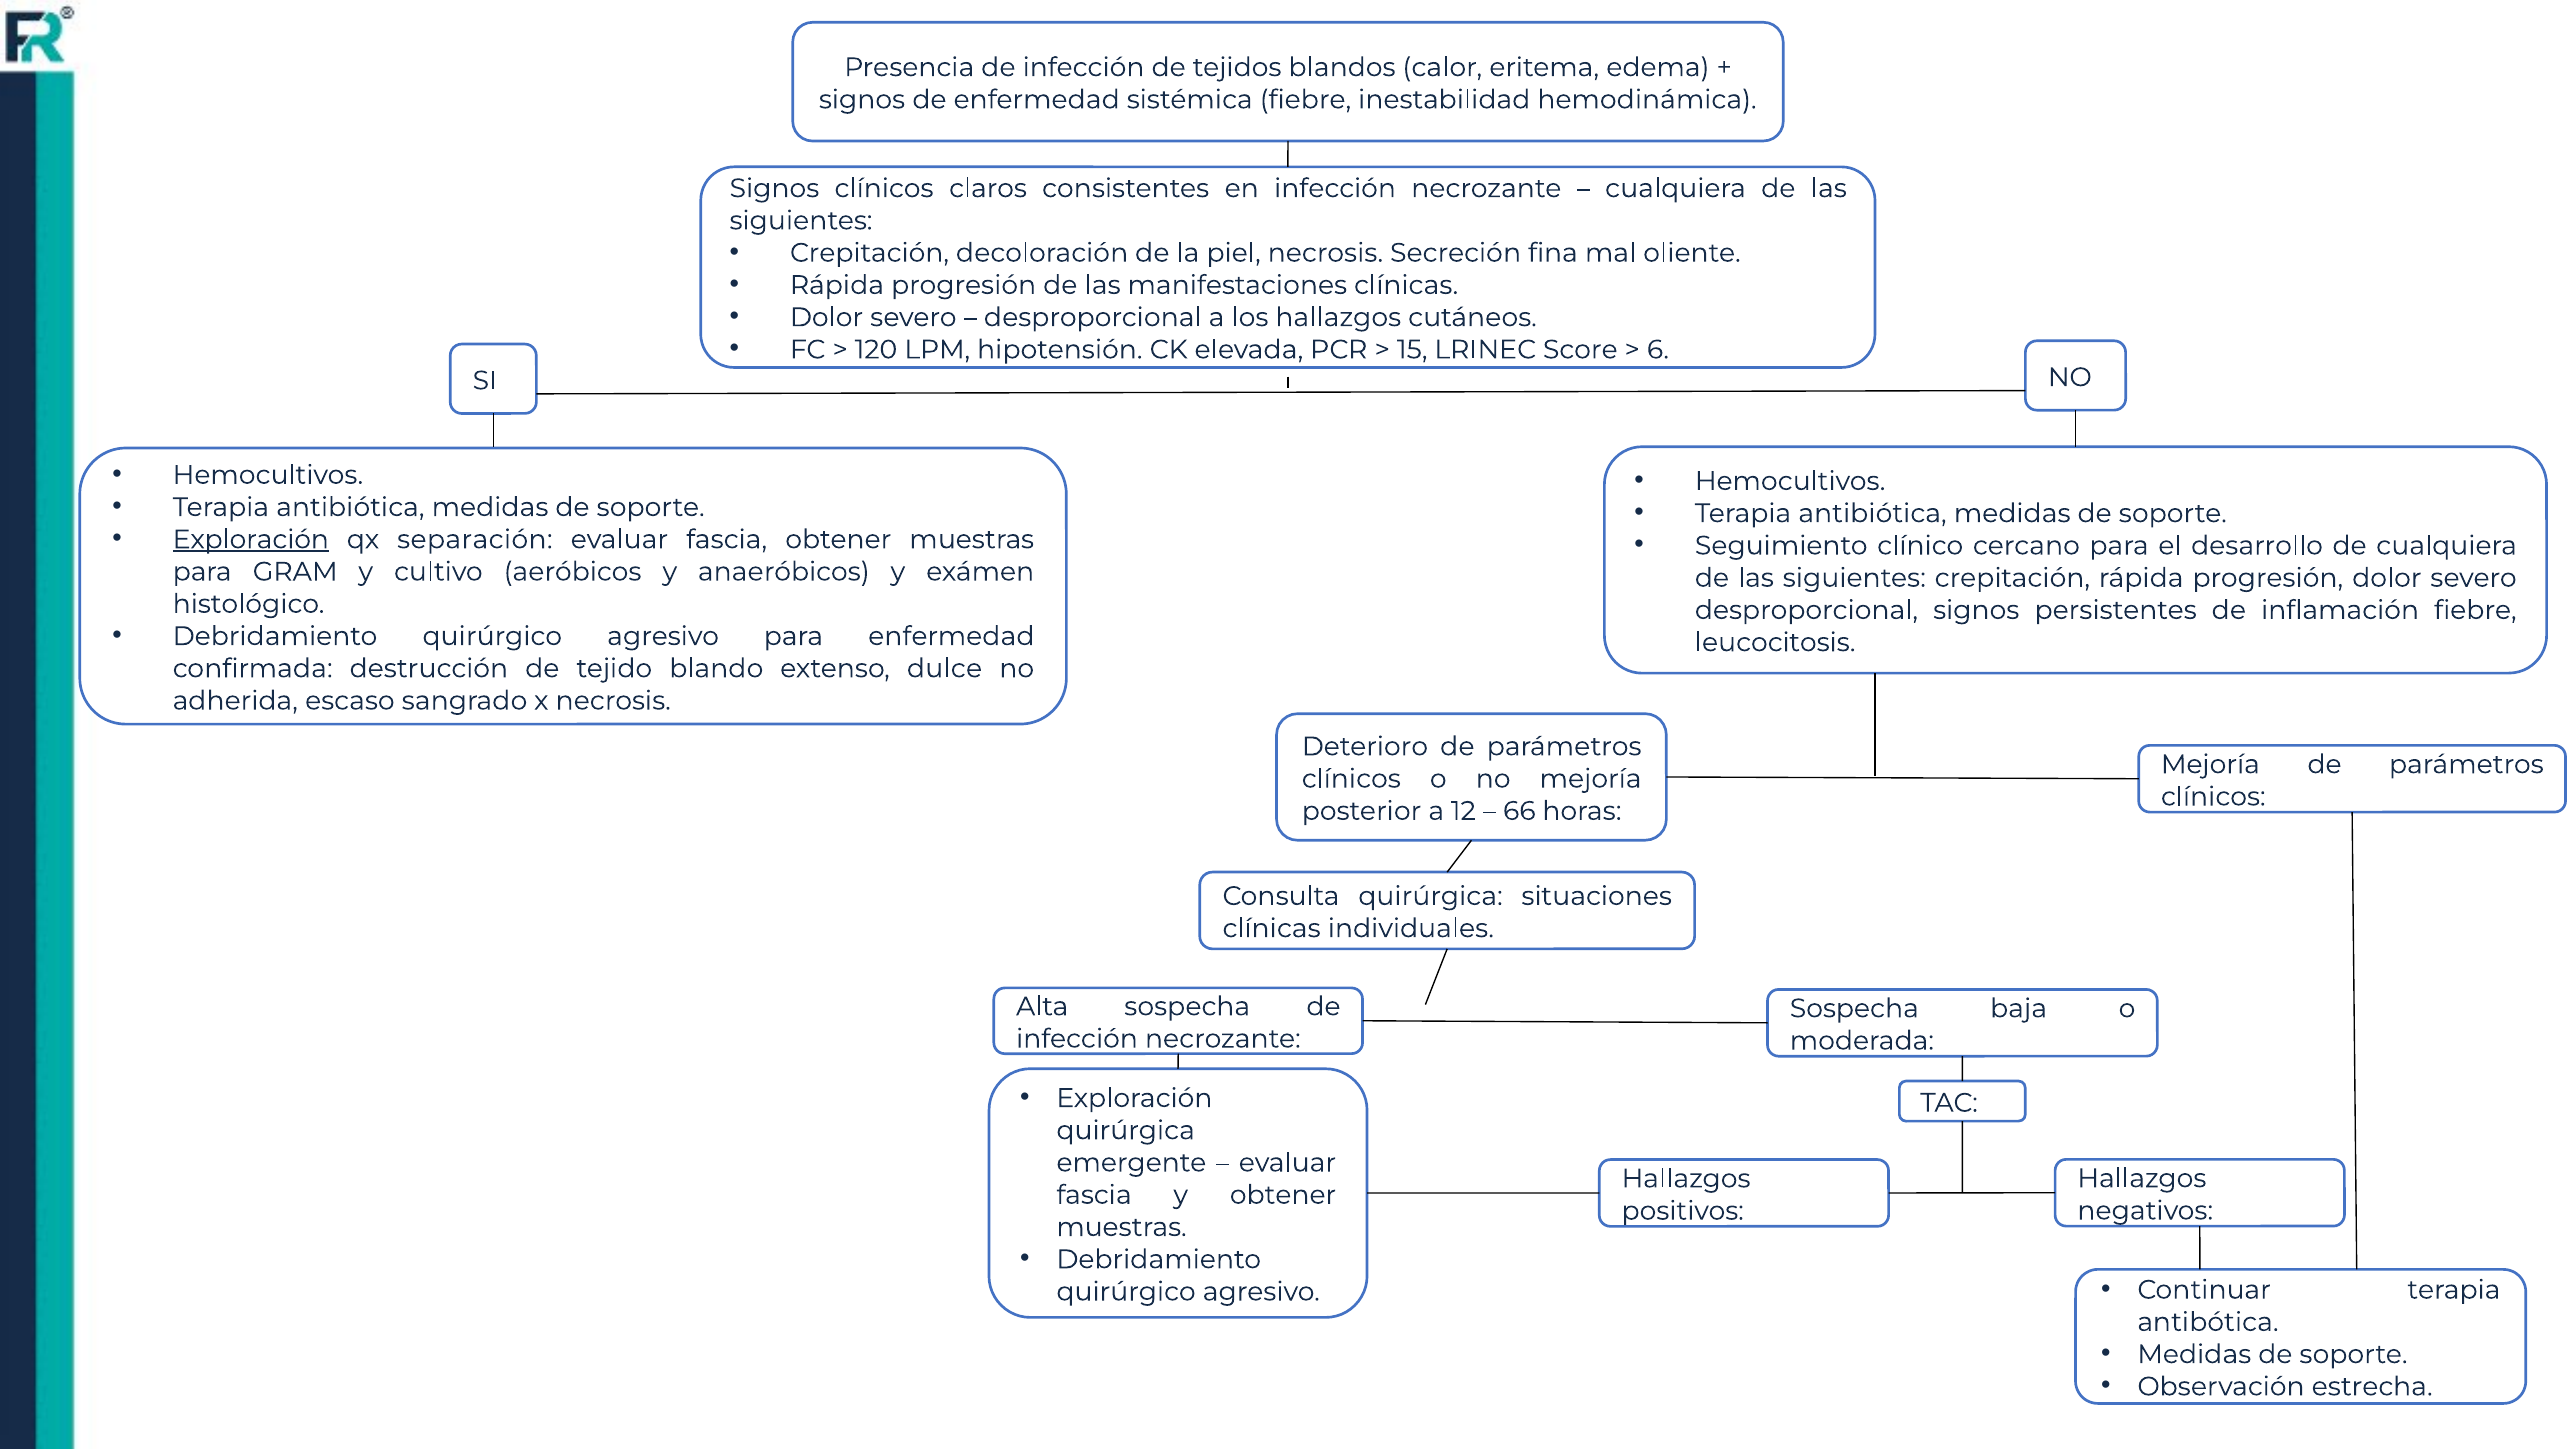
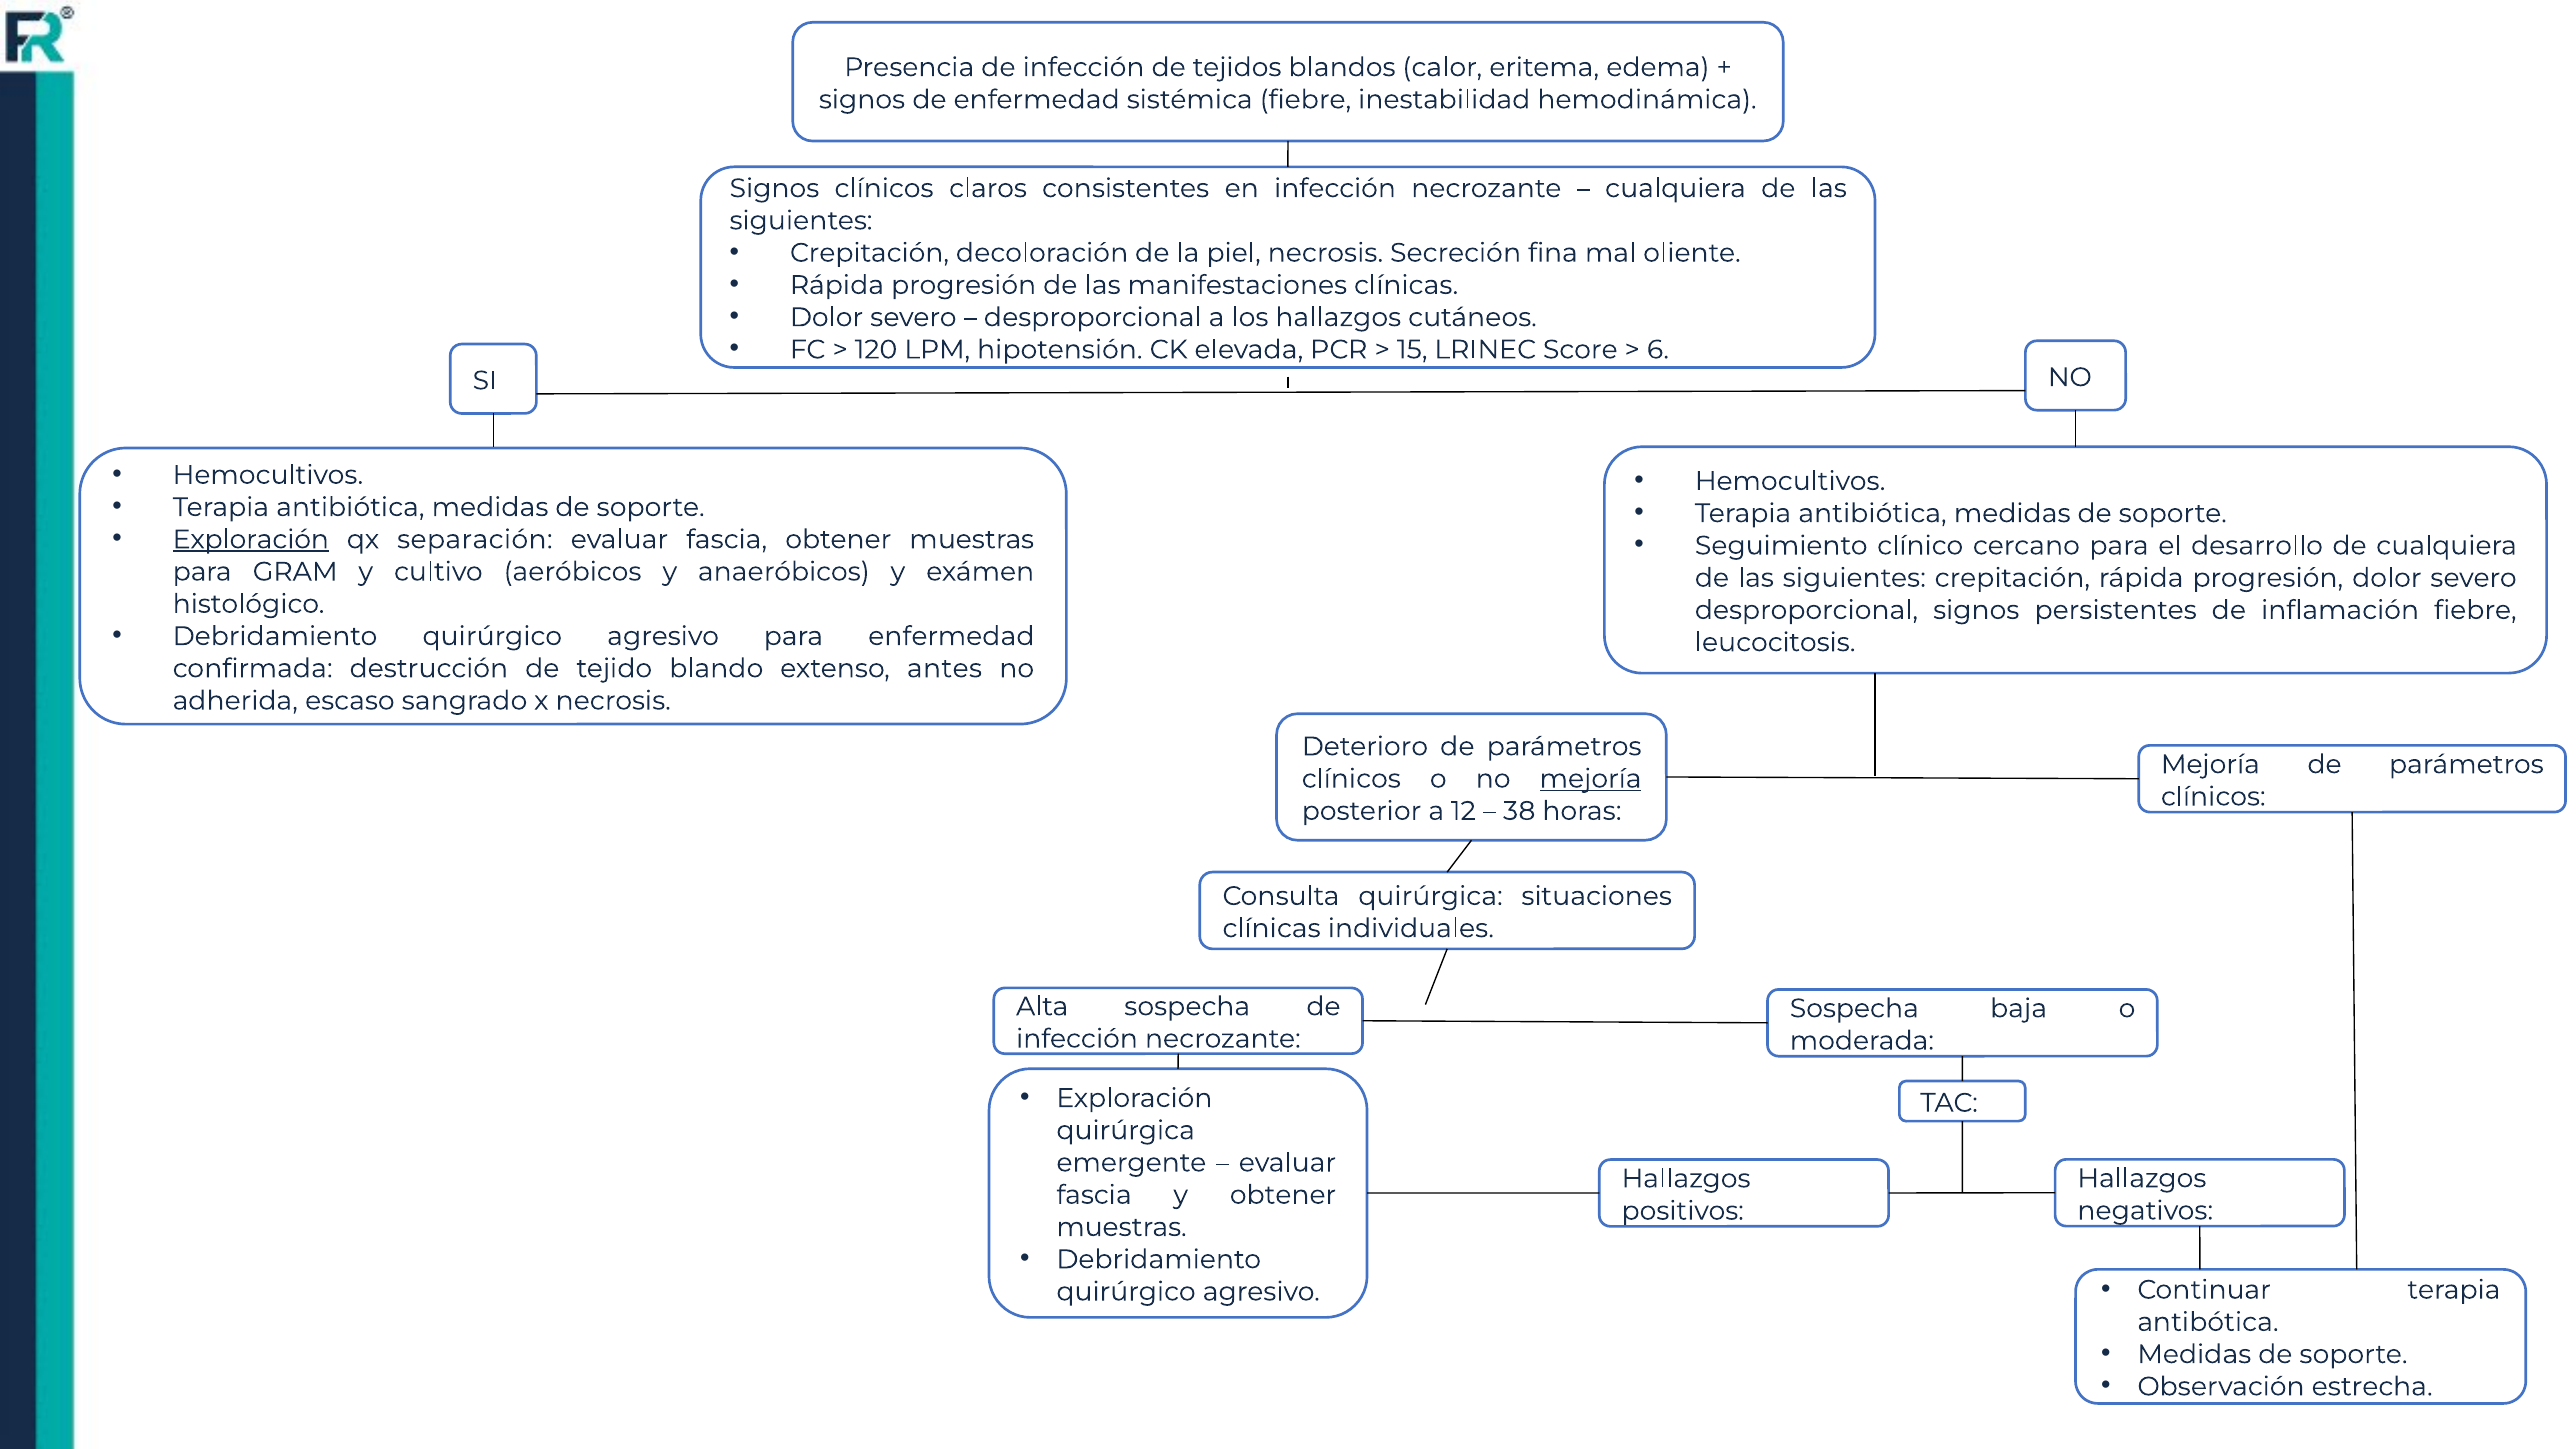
dulce: dulce -> antes
mejoría at (1591, 779) underline: none -> present
66: 66 -> 38
